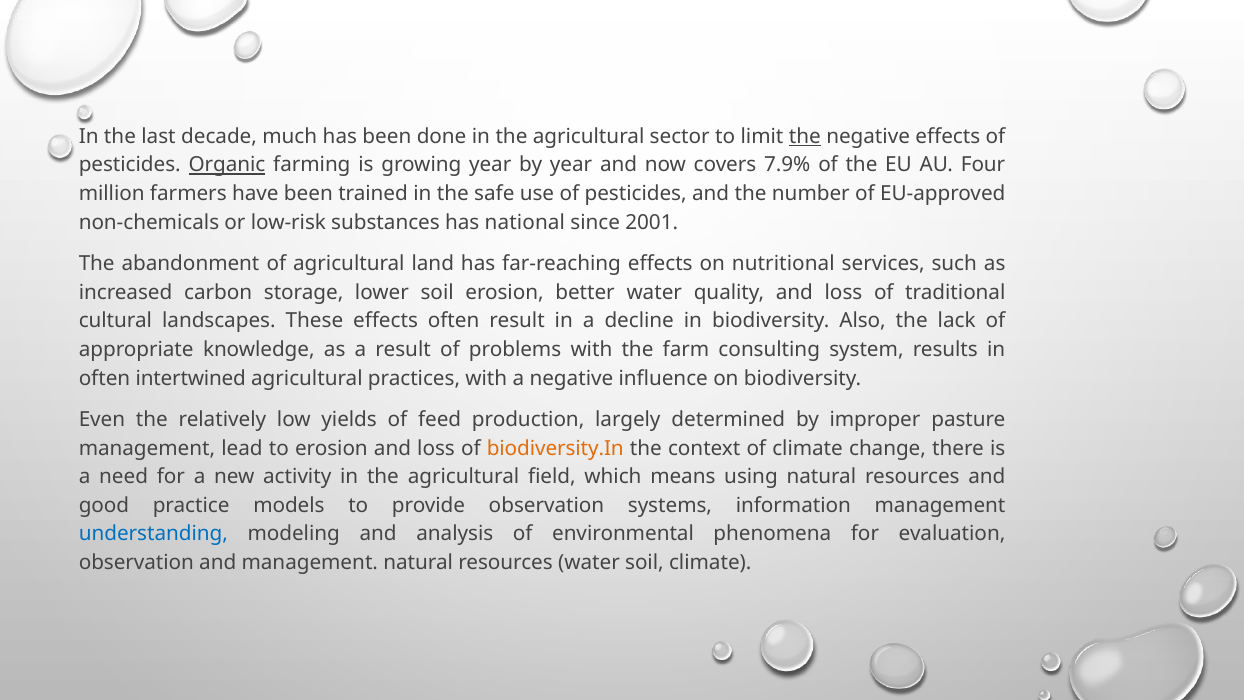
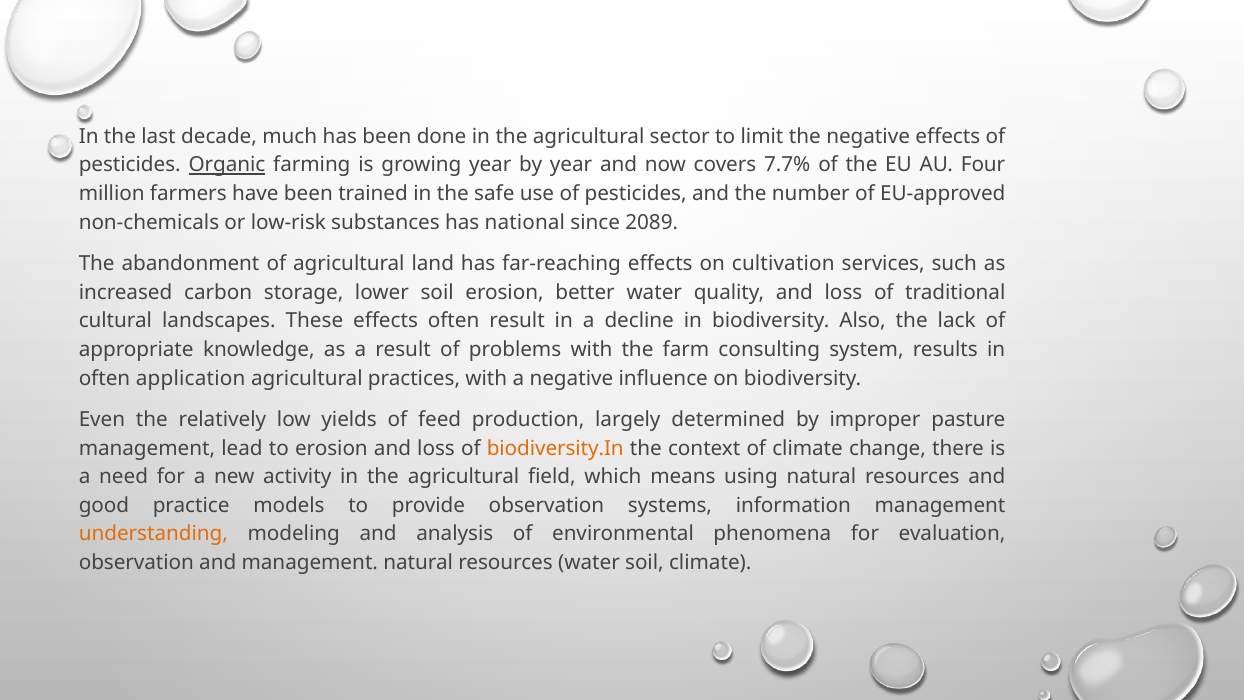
the at (805, 136) underline: present -> none
7.9%: 7.9% -> 7.7%
2001: 2001 -> 2089
nutritional: nutritional -> cultivation
intertwined: intertwined -> application
understanding colour: blue -> orange
